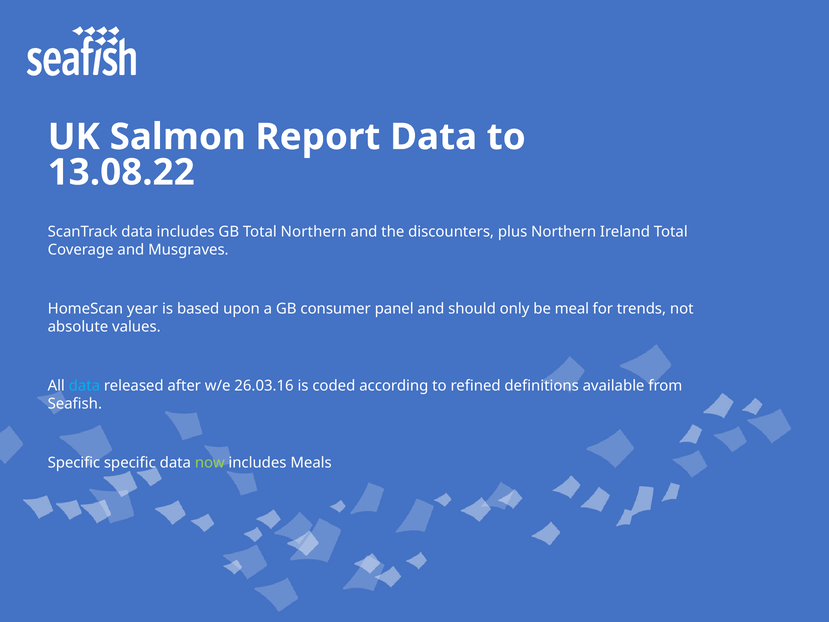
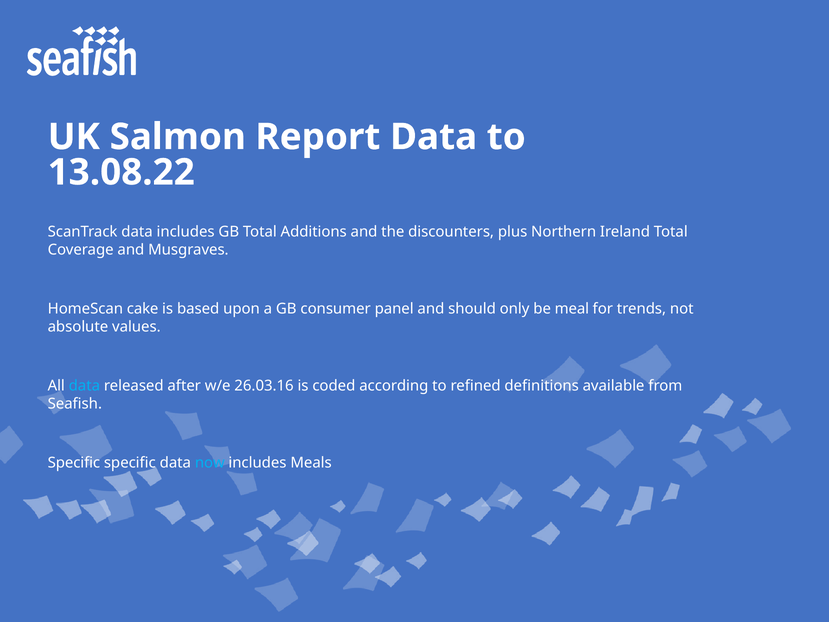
Total Northern: Northern -> Additions
year: year -> cake
now colour: light green -> light blue
